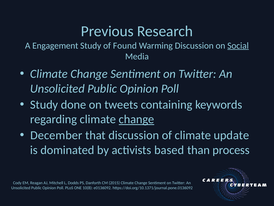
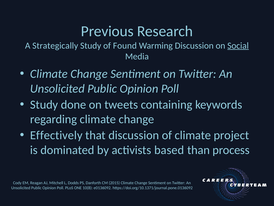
Engagement: Engagement -> Strategically
change at (136, 119) underline: present -> none
December: December -> Effectively
update: update -> project
